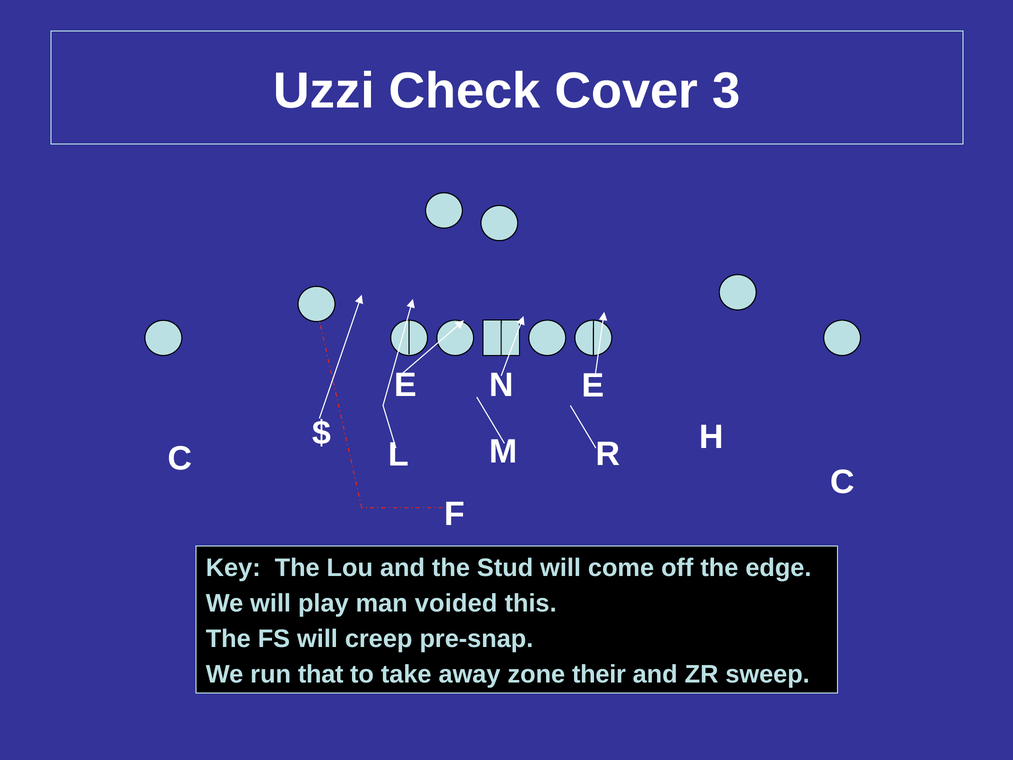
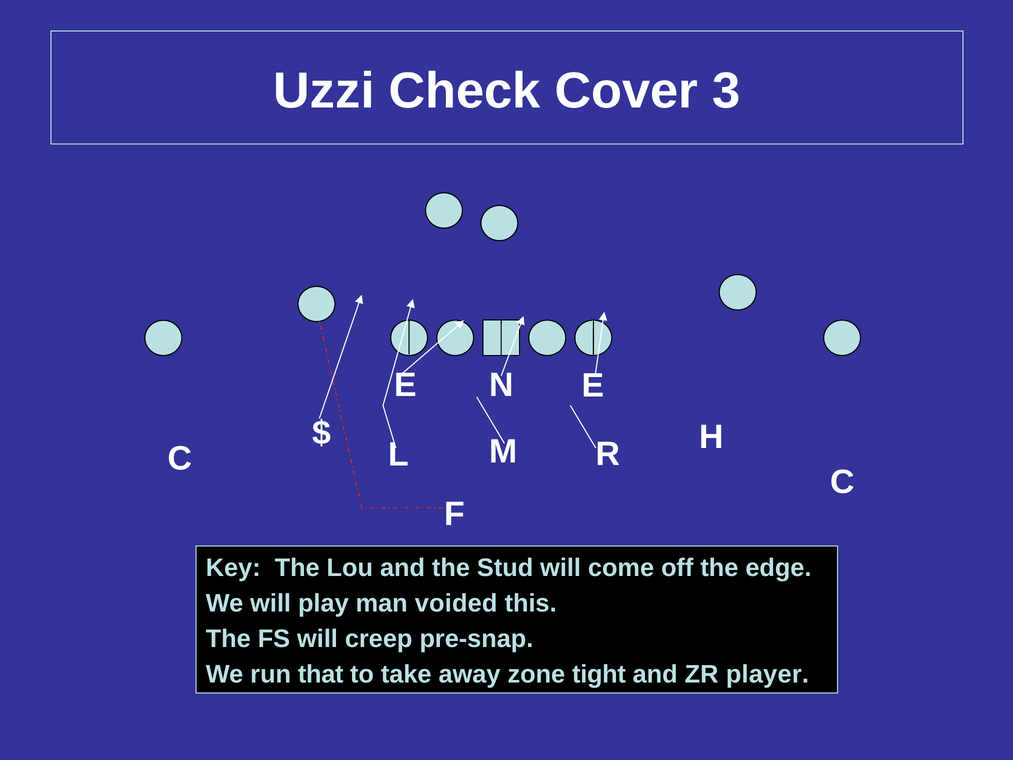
their: their -> tight
sweep: sweep -> player
